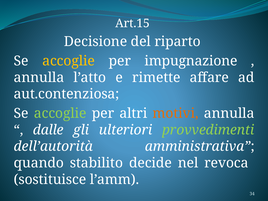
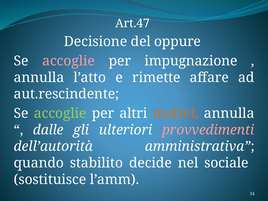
Art.15: Art.15 -> Art.47
riparto: riparto -> oppure
accoglie at (69, 61) colour: yellow -> pink
aut.contenziosa: aut.contenziosa -> aut.rescindente
provvedimenti colour: light green -> pink
revoca: revoca -> sociale
